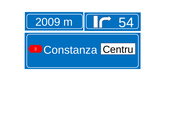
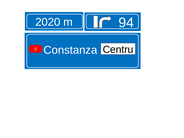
2009: 2009 -> 2020
54: 54 -> 94
